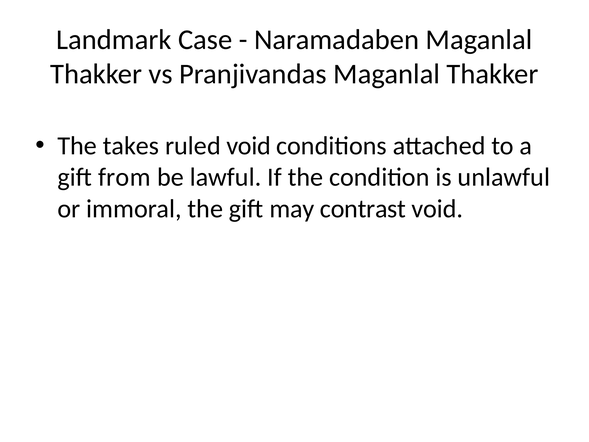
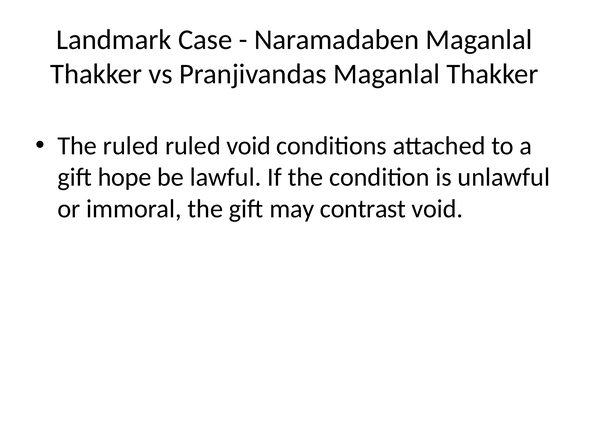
The takes: takes -> ruled
from: from -> hope
